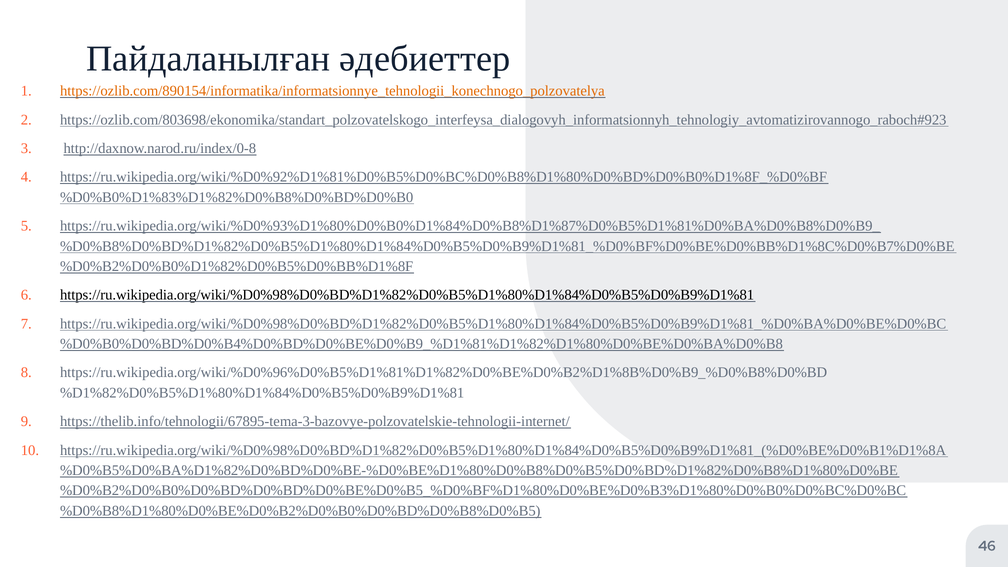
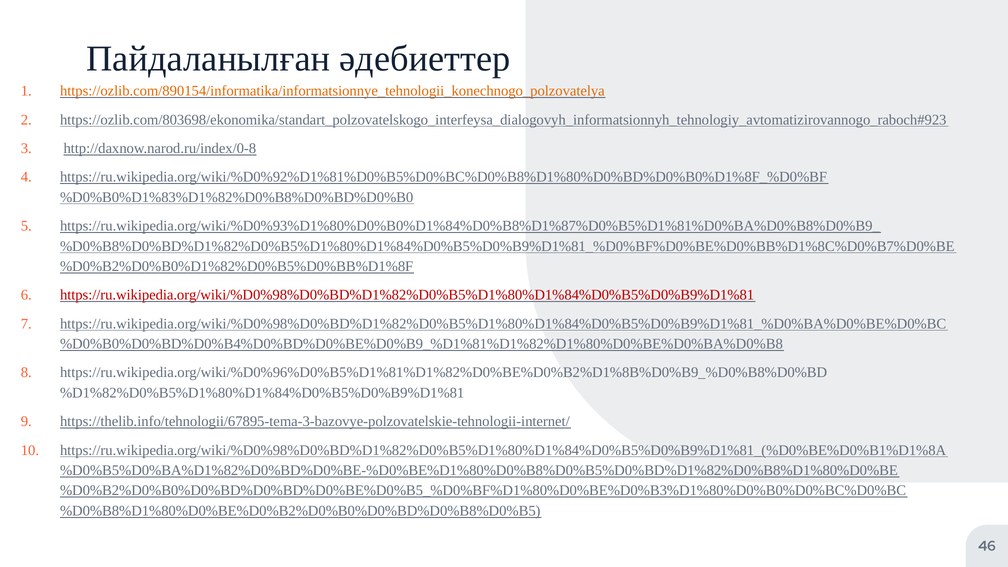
https://ru.wikipedia.org/wiki/%D0%98%D0%BD%D1%82%D0%B5%D1%80%D1%84%D0%B5%D0%B9%D1%81 colour: black -> red
